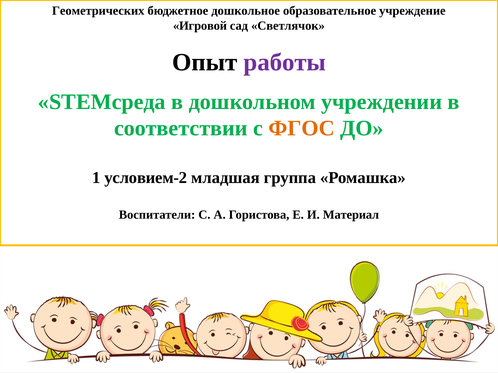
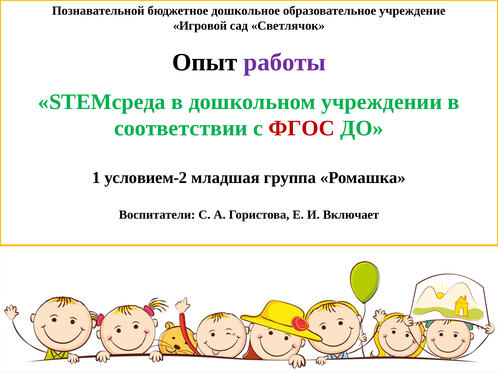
Геометрических: Геометрических -> Познавательной
ФГОС colour: orange -> red
Материал: Материал -> Включает
